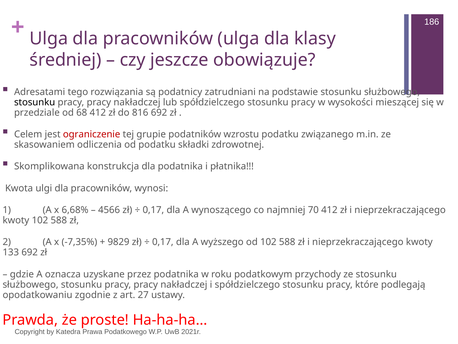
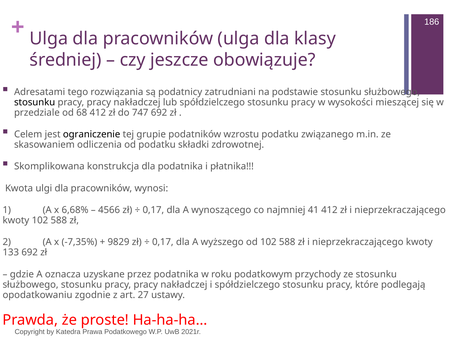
816: 816 -> 747
ograniczenie colour: red -> black
70: 70 -> 41
